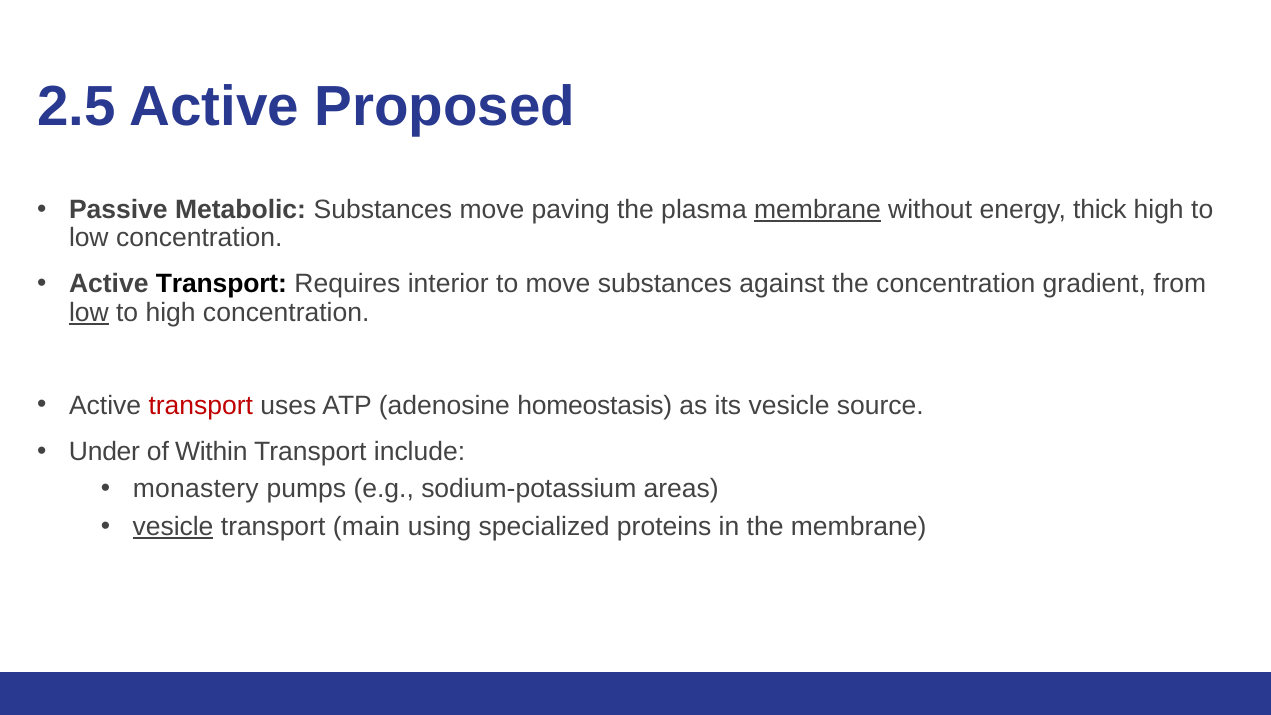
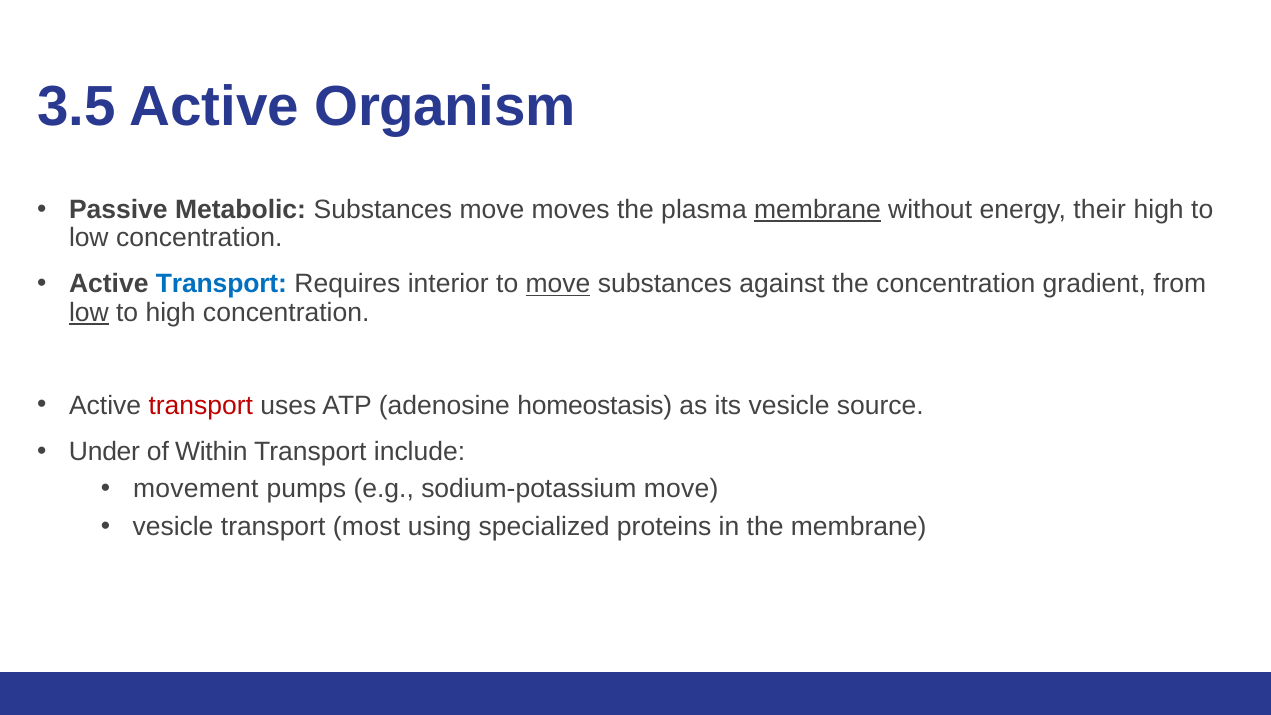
2.5: 2.5 -> 3.5
Proposed: Proposed -> Organism
paving: paving -> moves
thick: thick -> their
Transport at (221, 284) colour: black -> blue
move at (558, 284) underline: none -> present
monastery: monastery -> movement
sodium-potassium areas: areas -> move
vesicle at (173, 526) underline: present -> none
main: main -> most
